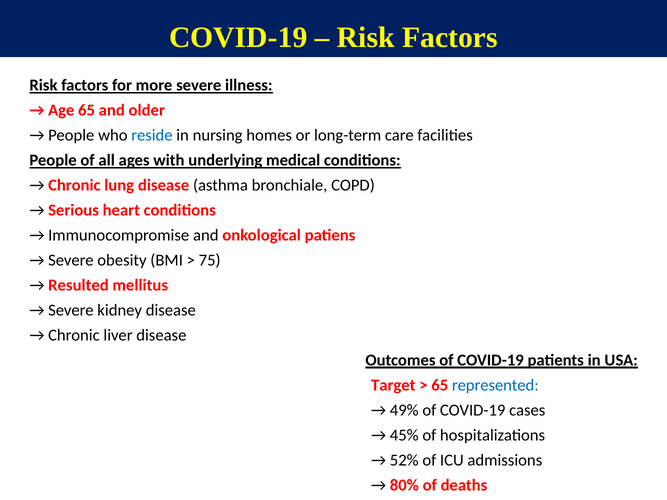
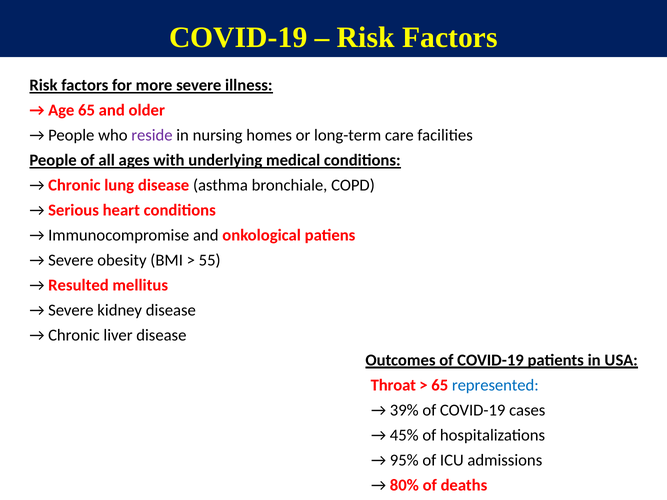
reside colour: blue -> purple
75: 75 -> 55
Target: Target -> Throat
49%: 49% -> 39%
52%: 52% -> 95%
